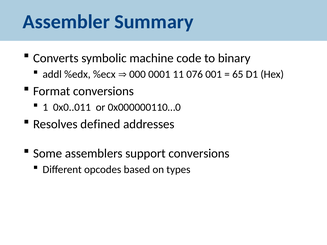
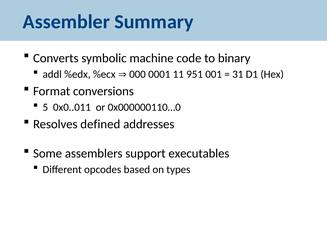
076: 076 -> 951
65: 65 -> 31
1: 1 -> 5
support conversions: conversions -> executables
